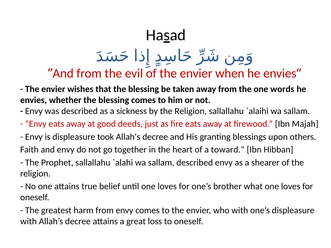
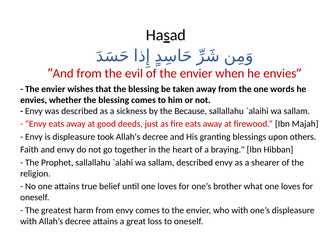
by the Religion: Religion -> Because
toward: toward -> braying
